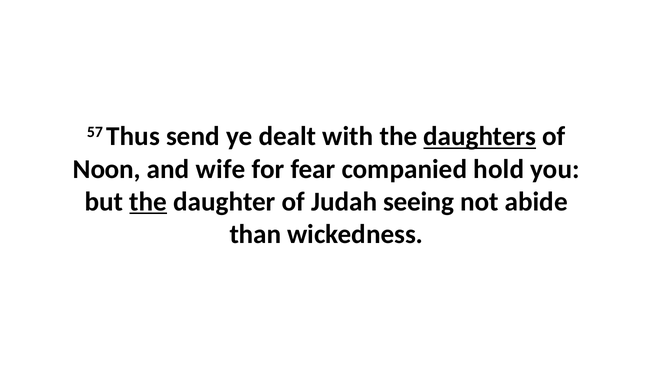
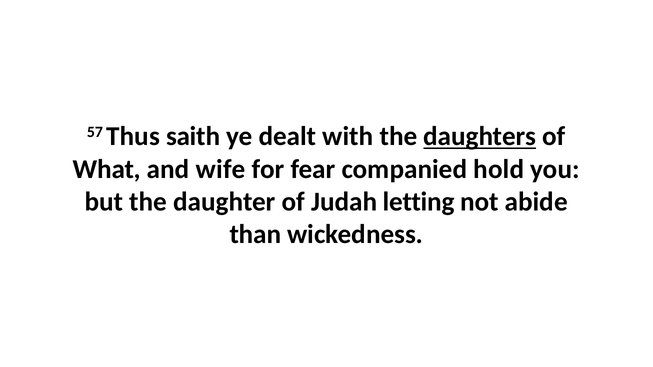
send: send -> saith
Noon: Noon -> What
the at (148, 202) underline: present -> none
seeing: seeing -> letting
